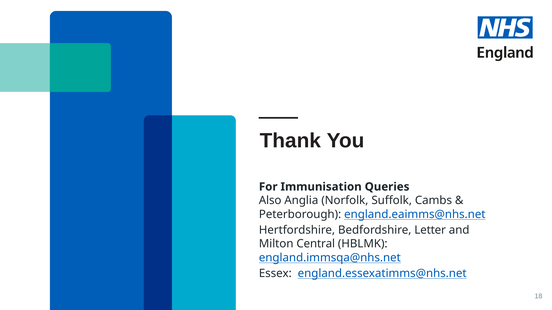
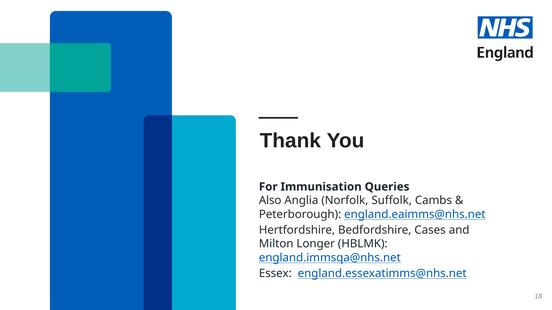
Letter: Letter -> Cases
Central: Central -> Longer
